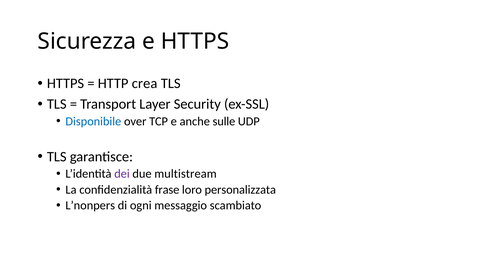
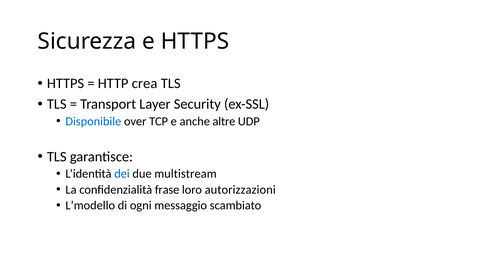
sulle: sulle -> altre
dei colour: purple -> blue
personalizzata: personalizzata -> autorizzazioni
L’nonpers: L’nonpers -> L’modello
